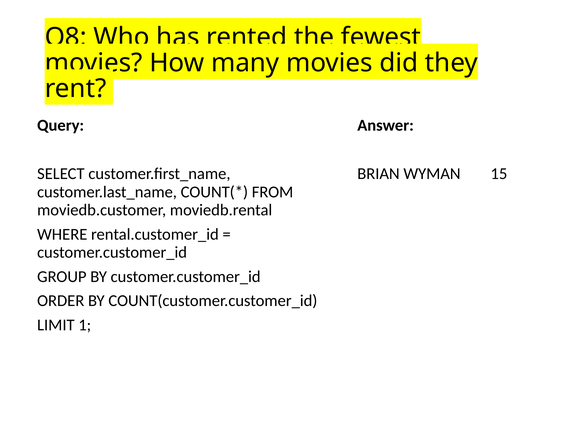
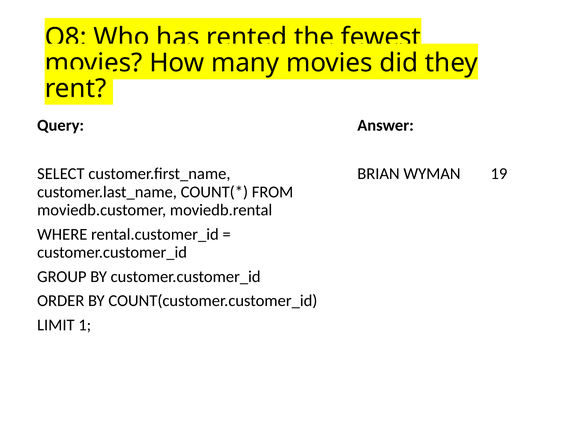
15: 15 -> 19
